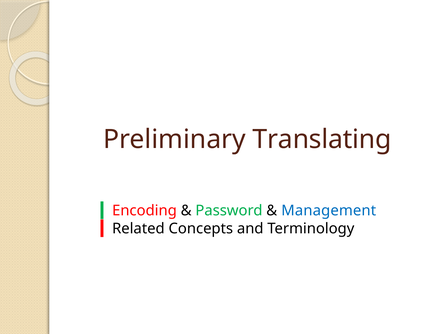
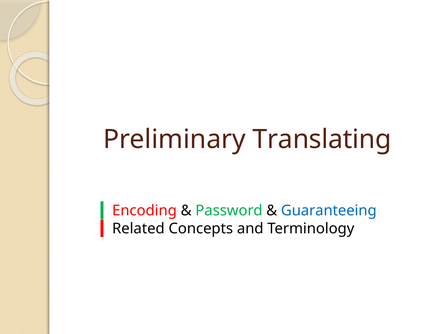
Management: Management -> Guaranteeing
